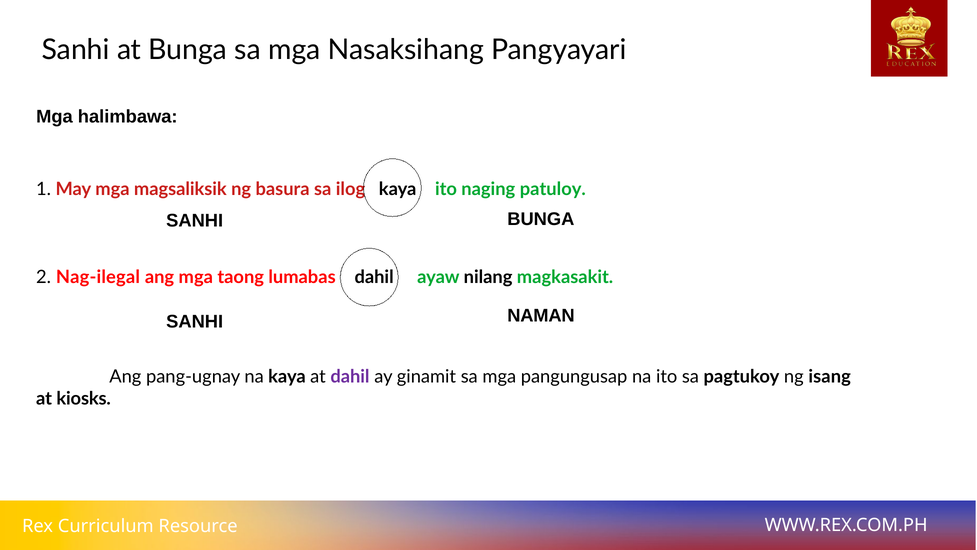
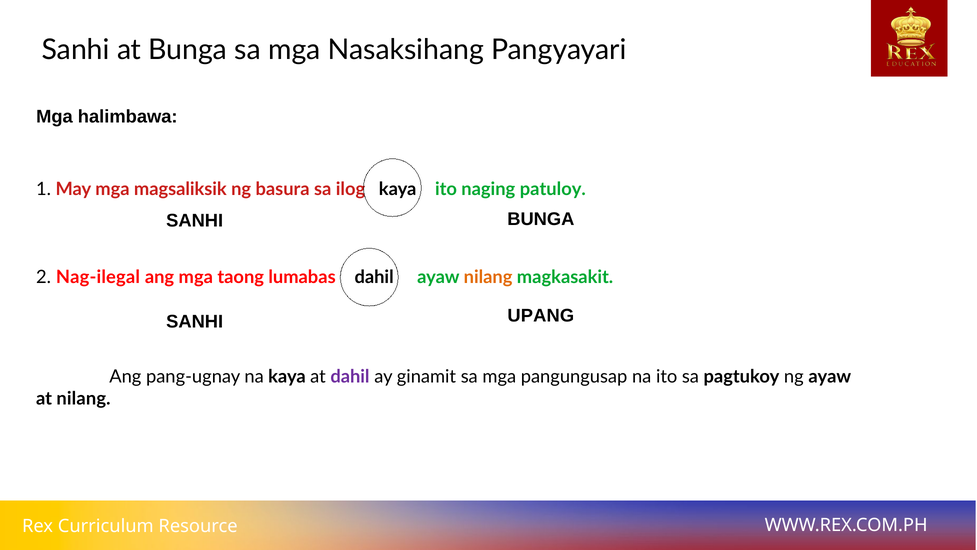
nilang at (488, 277) colour: black -> orange
NAMAN: NAMAN -> UPANG
ng isang: isang -> ayaw
at kiosks: kiosks -> nilang
